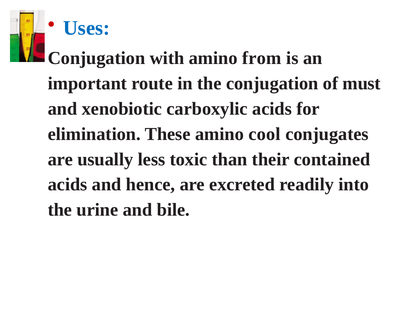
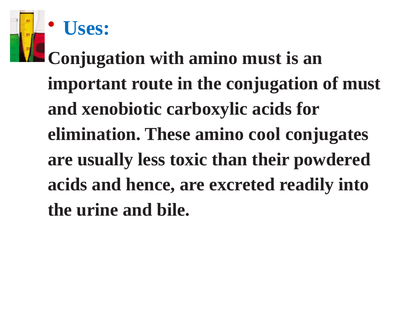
amino from: from -> must
contained: contained -> powdered
